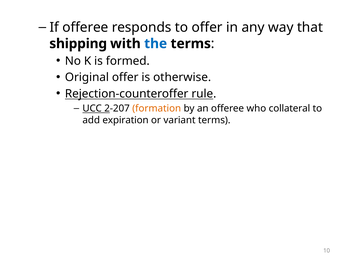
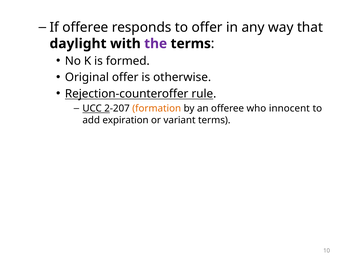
shipping: shipping -> daylight
the colour: blue -> purple
collateral: collateral -> innocent
